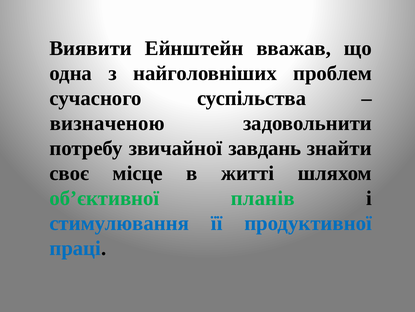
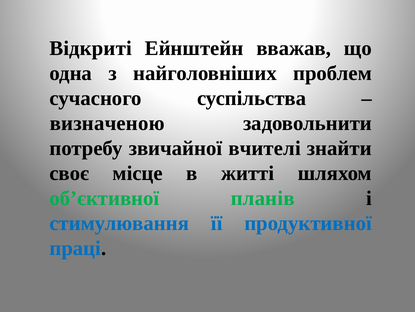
Виявити: Виявити -> Відкриті
завдань: завдань -> вчителі
